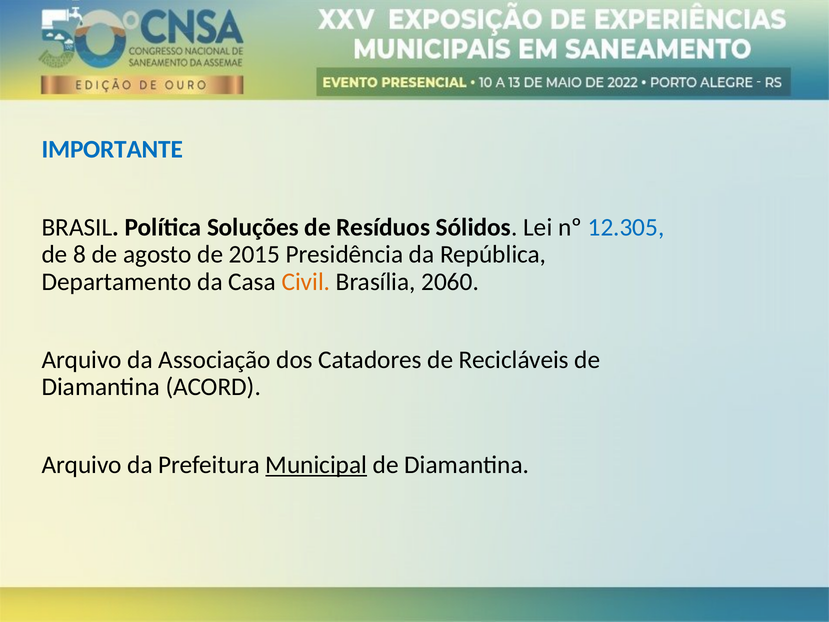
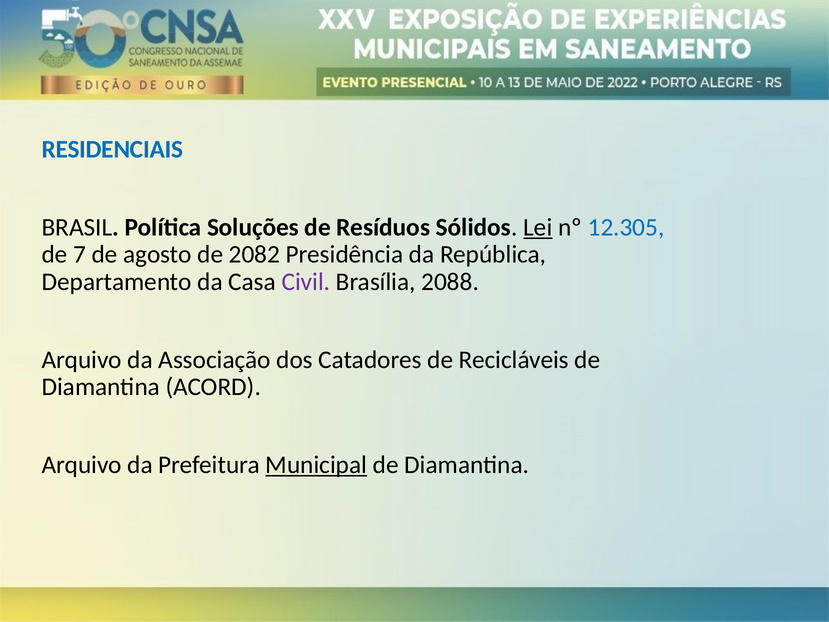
IMPORTANTE: IMPORTANTE -> RESIDENCIAIS
Lei underline: none -> present
8: 8 -> 7
2015: 2015 -> 2082
Civil colour: orange -> purple
2060: 2060 -> 2088
